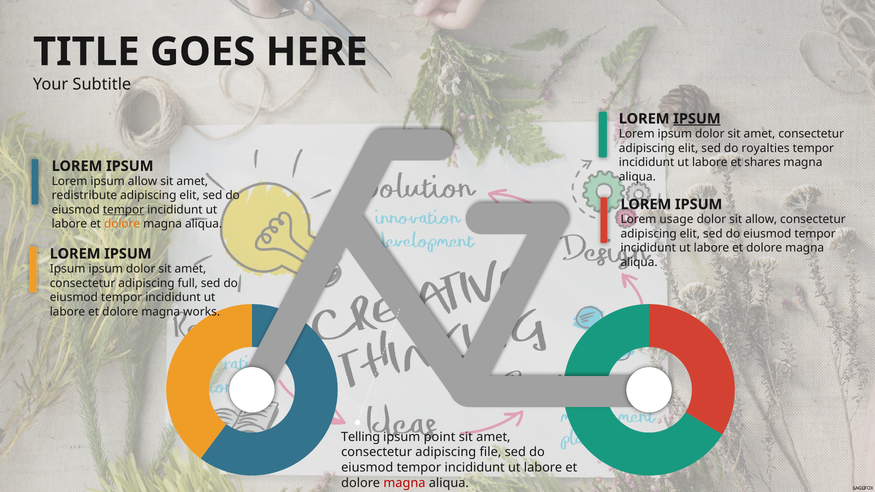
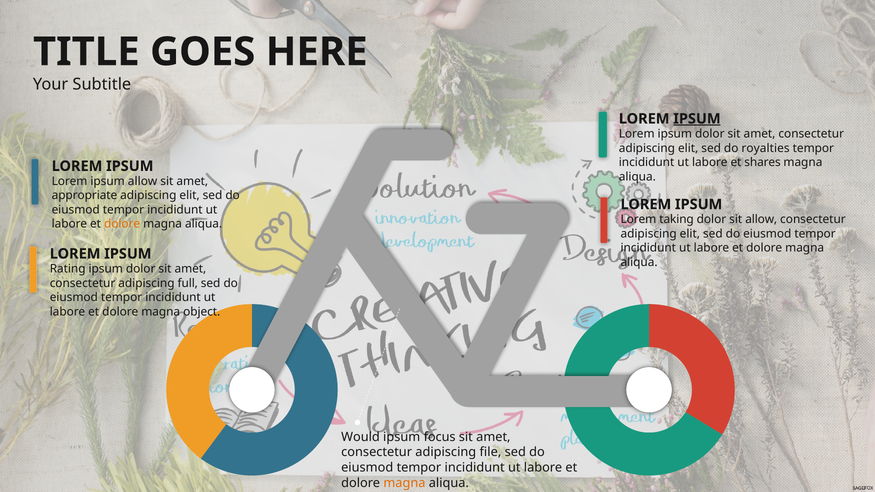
redistribute: redistribute -> appropriate
tempor at (123, 210) underline: present -> none
usage: usage -> taking
Ipsum at (68, 269): Ipsum -> Rating
works: works -> object
Telling: Telling -> Would
point: point -> focus
magna at (404, 483) colour: red -> orange
